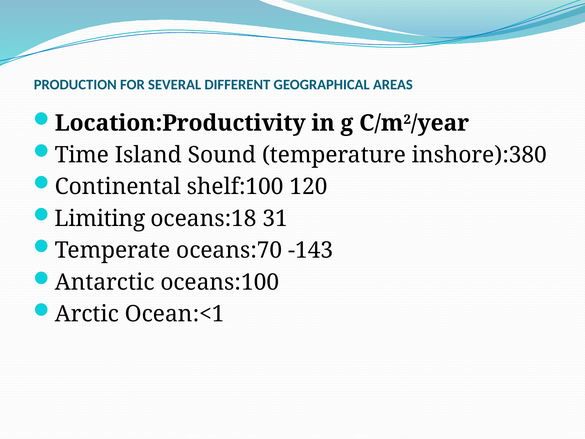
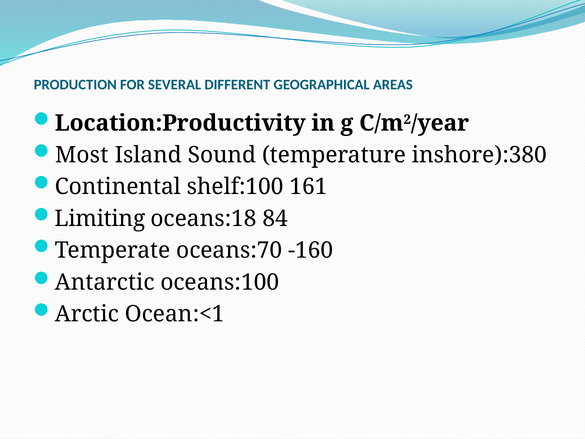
Time: Time -> Most
120: 120 -> 161
31: 31 -> 84
-143: -143 -> -160
